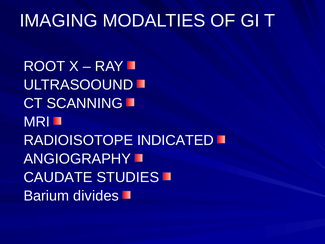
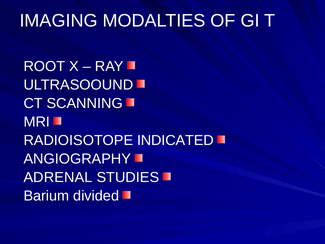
CAUDATE: CAUDATE -> ADRENAL
divides: divides -> divided
